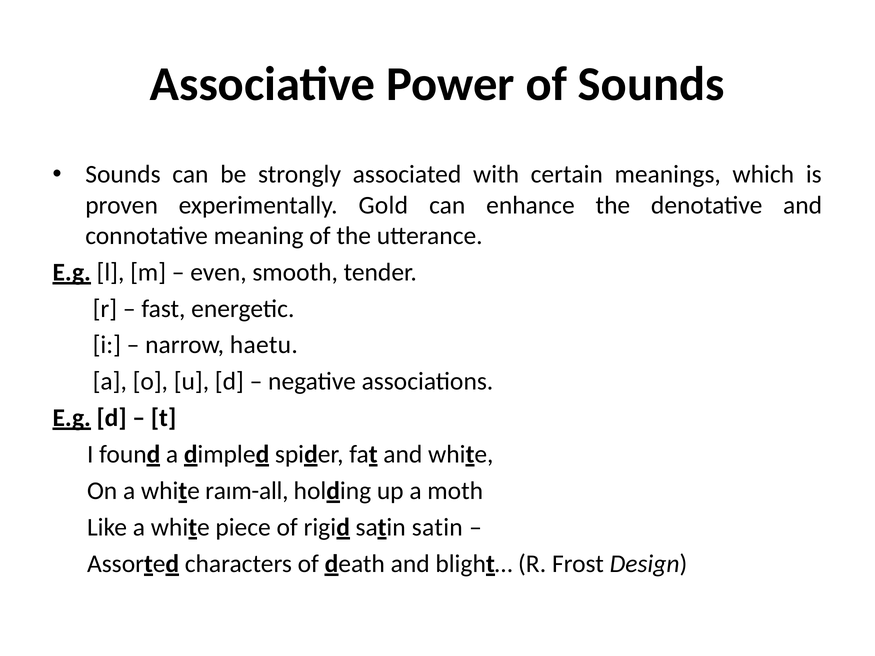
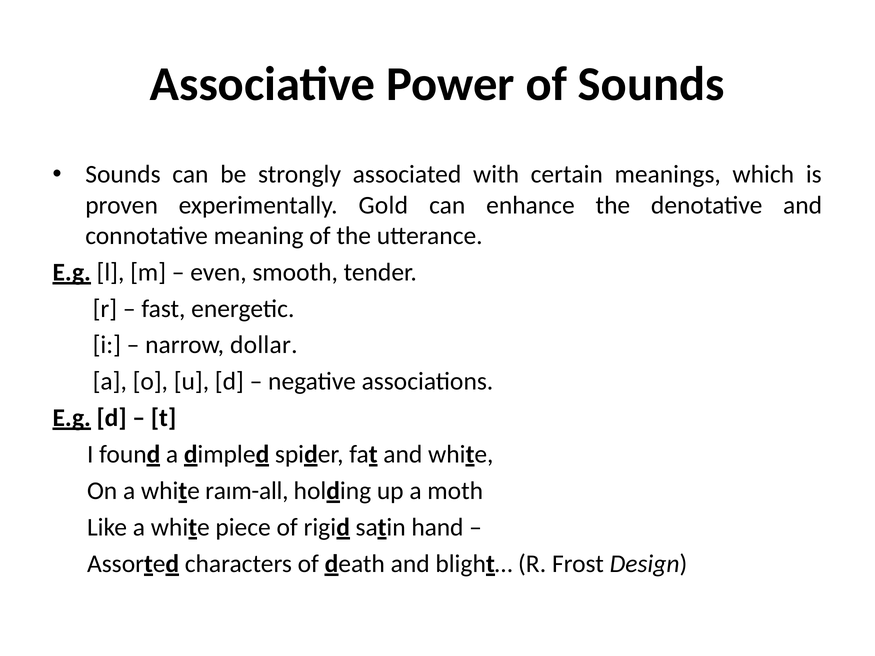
haetu: haetu -> dollar
satin satin: satin -> hand
